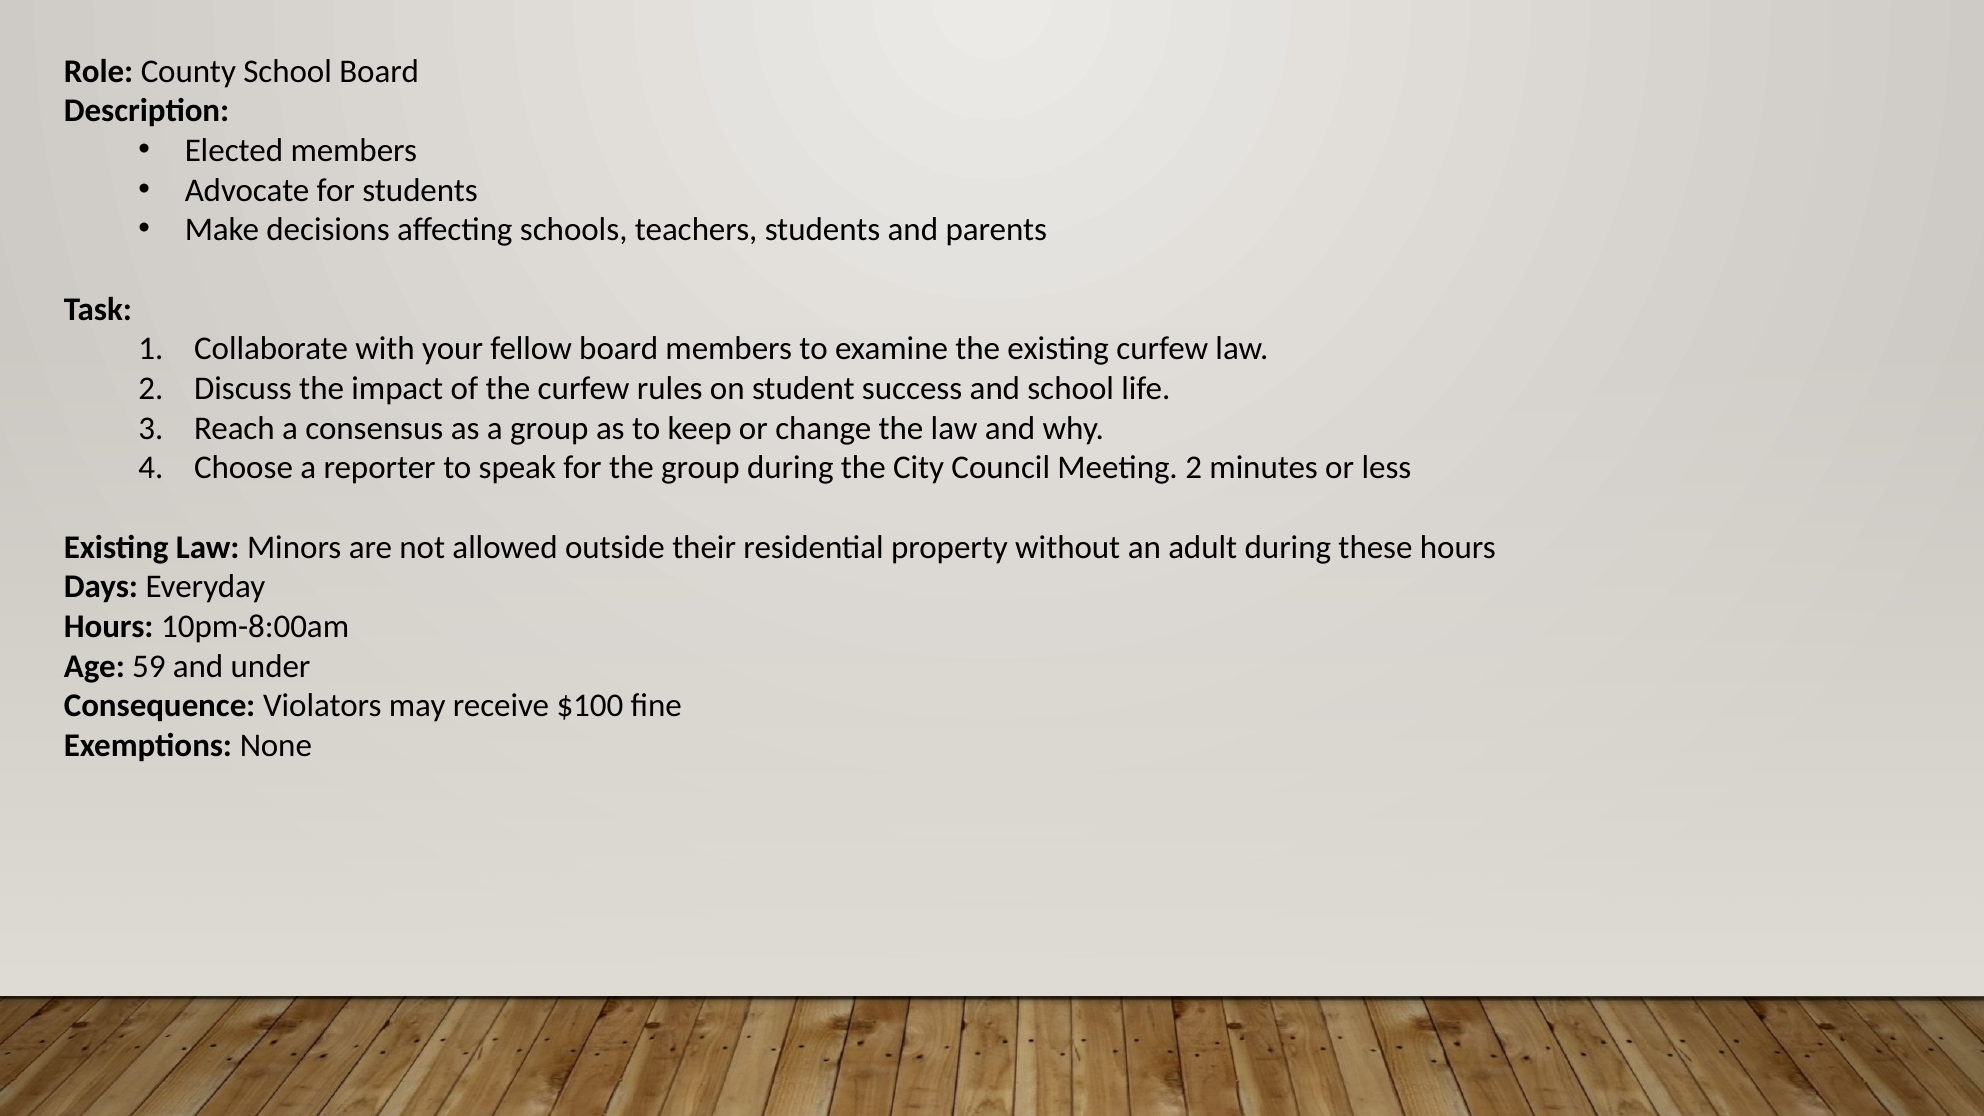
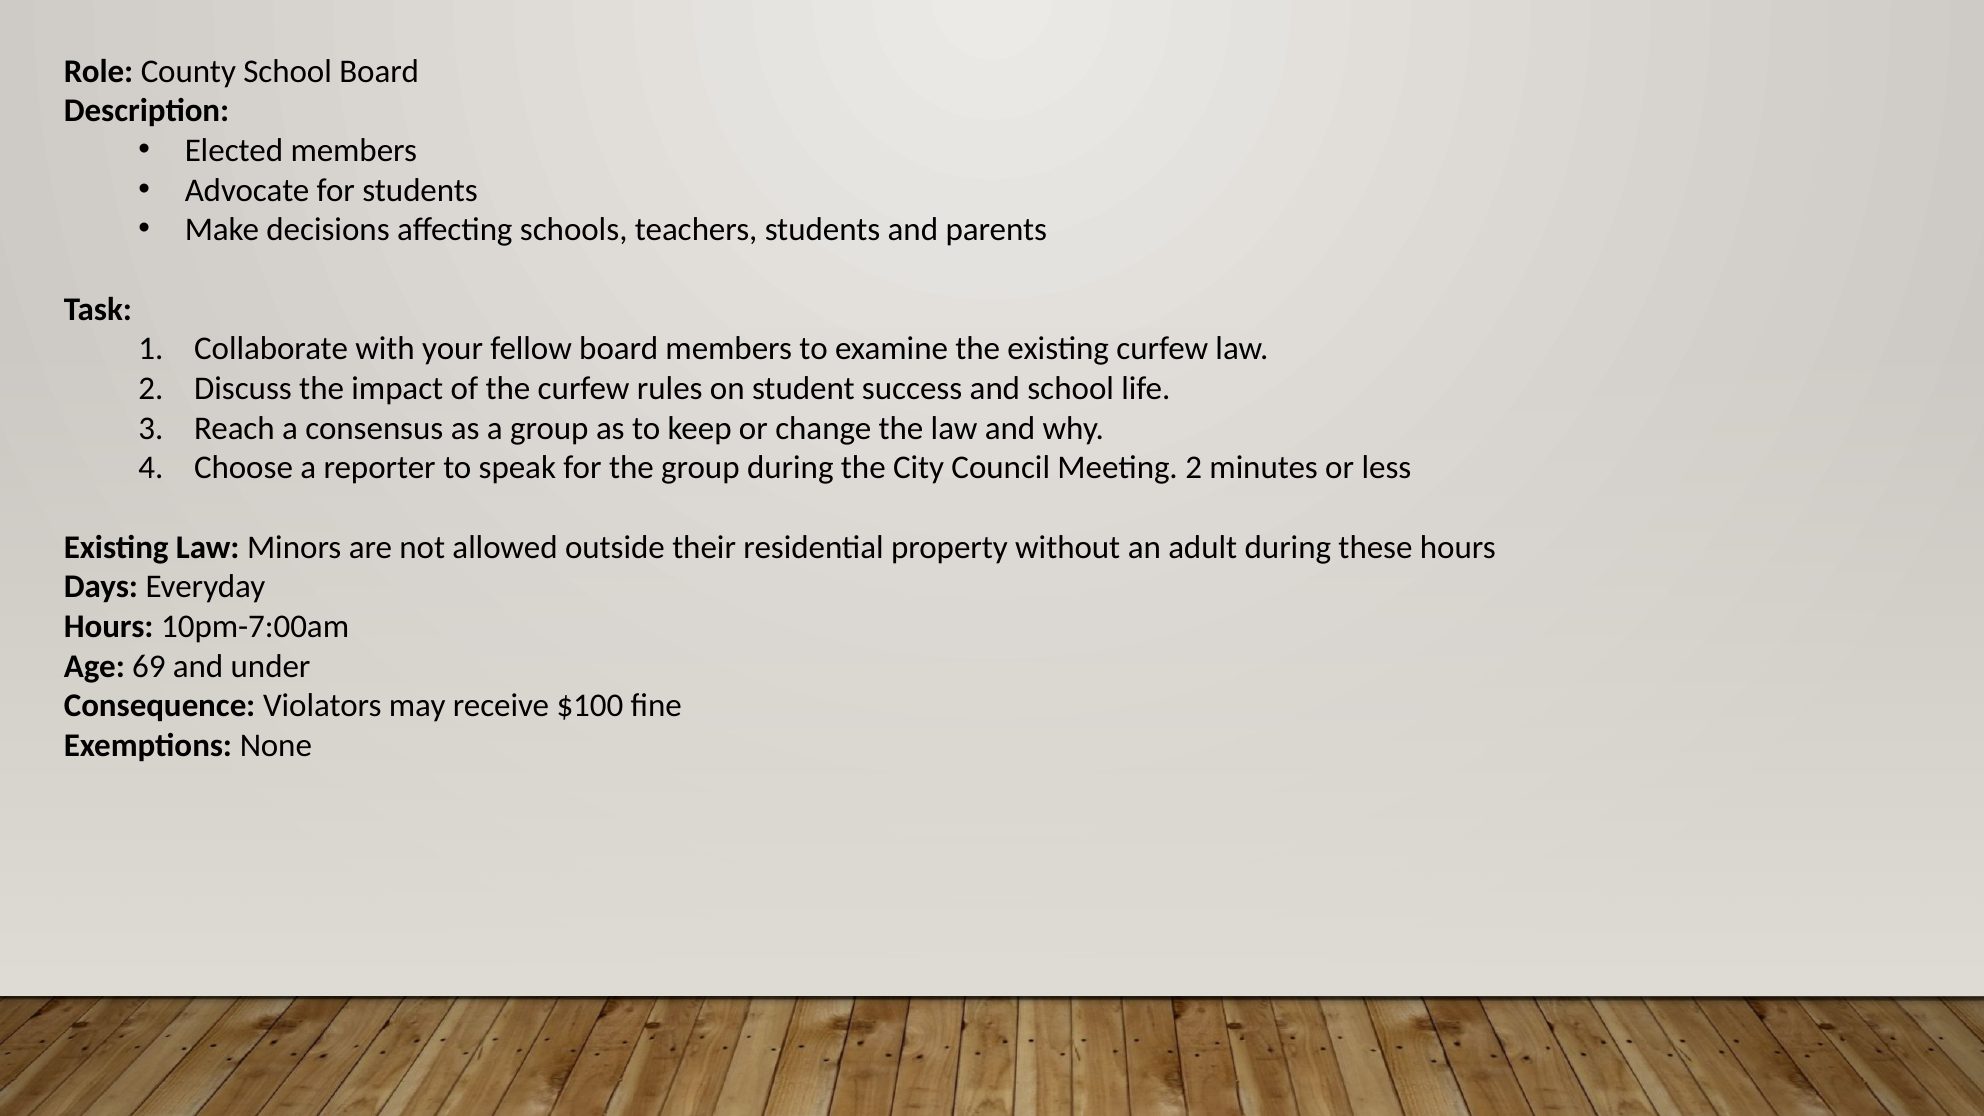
10pm-8:00am: 10pm-8:00am -> 10pm-7:00am
59: 59 -> 69
